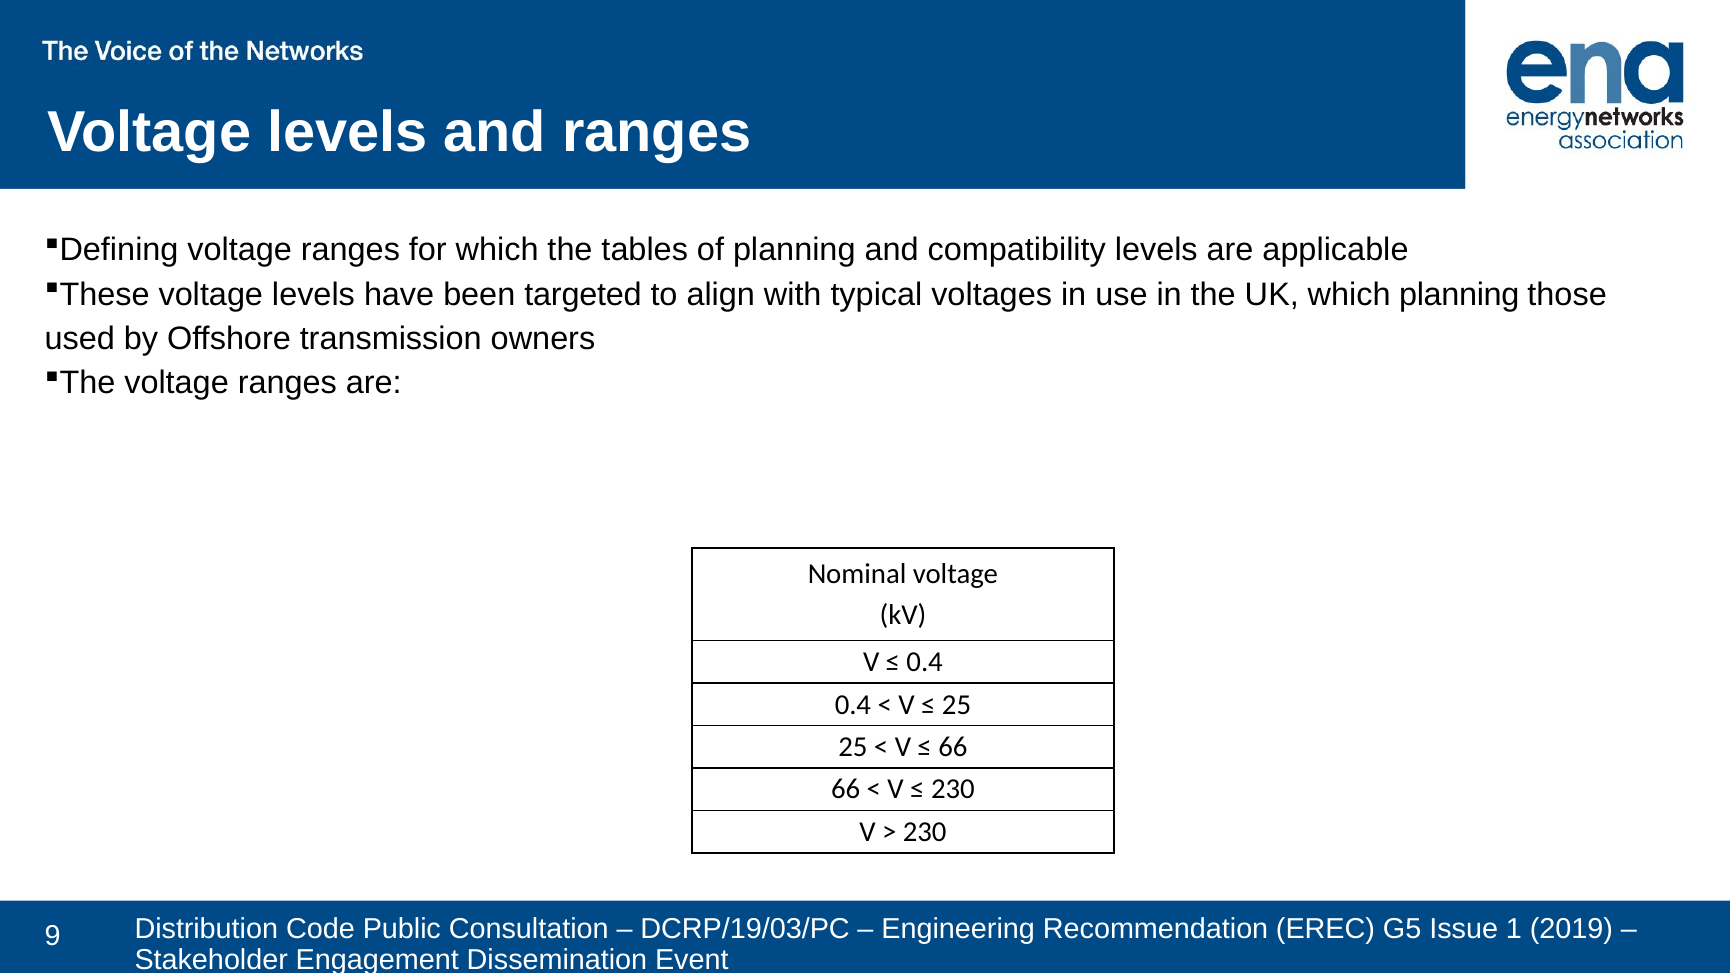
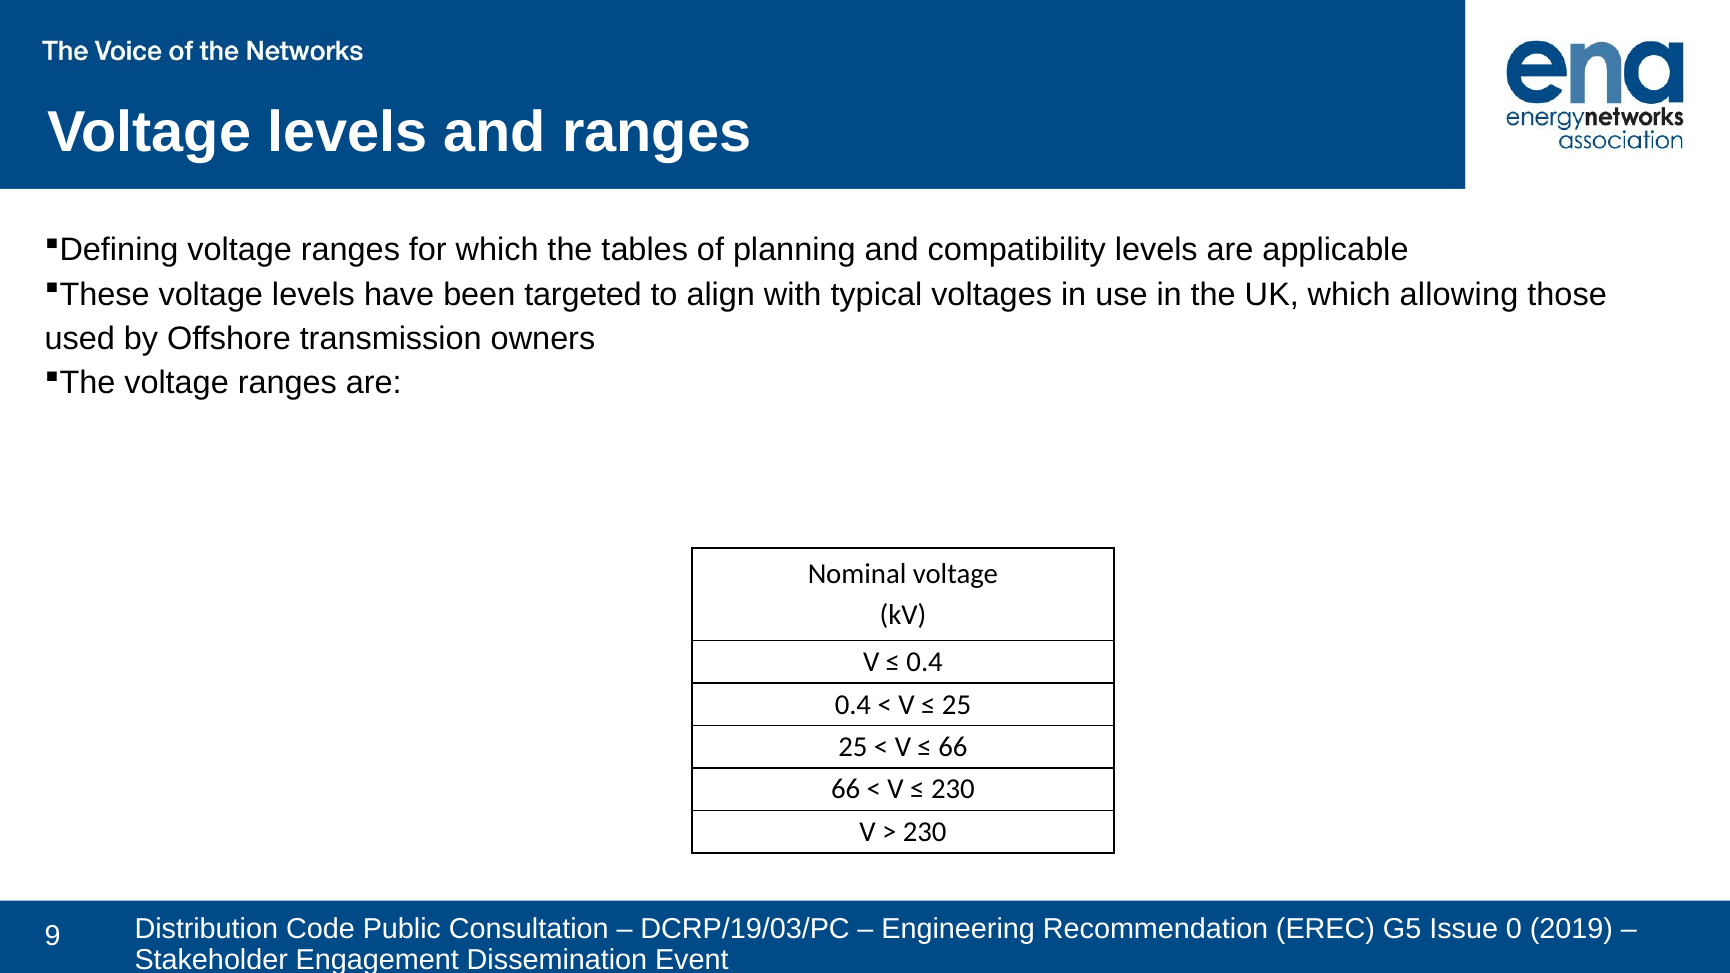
which planning: planning -> allowing
1: 1 -> 0
